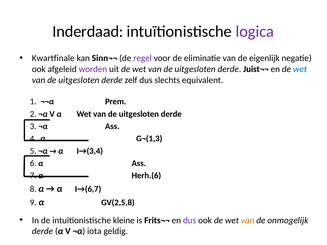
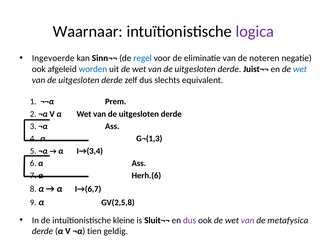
Inderdaad: Inderdaad -> Waarnaar
Kwartfinale: Kwartfinale -> Ingevoerde
regel colour: purple -> blue
eigenlijk: eigenlijk -> noteren
worden colour: purple -> blue
Frits¬¬: Frits¬¬ -> Sluit¬¬
van at (248, 220) colour: orange -> purple
onmogelijk: onmogelijk -> metafysica
iota: iota -> tien
